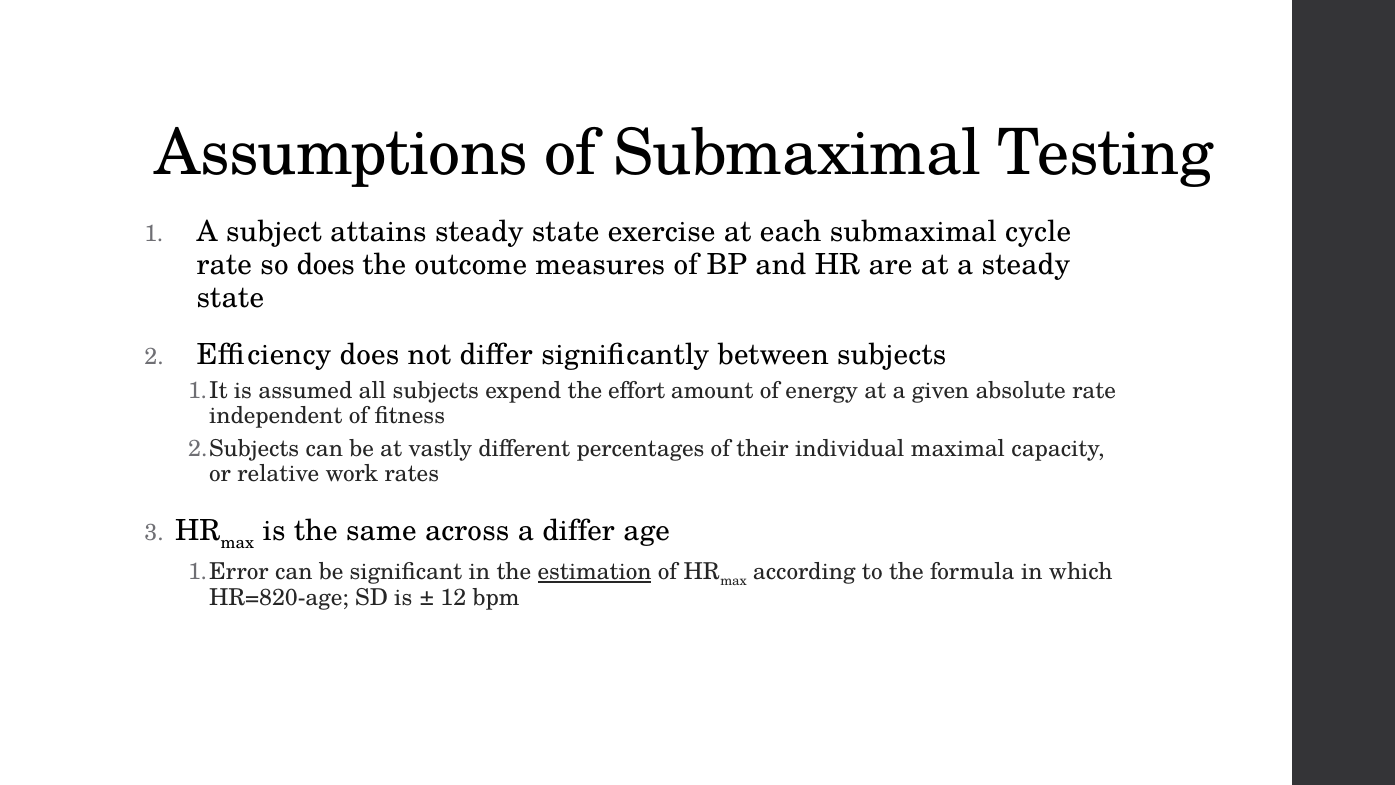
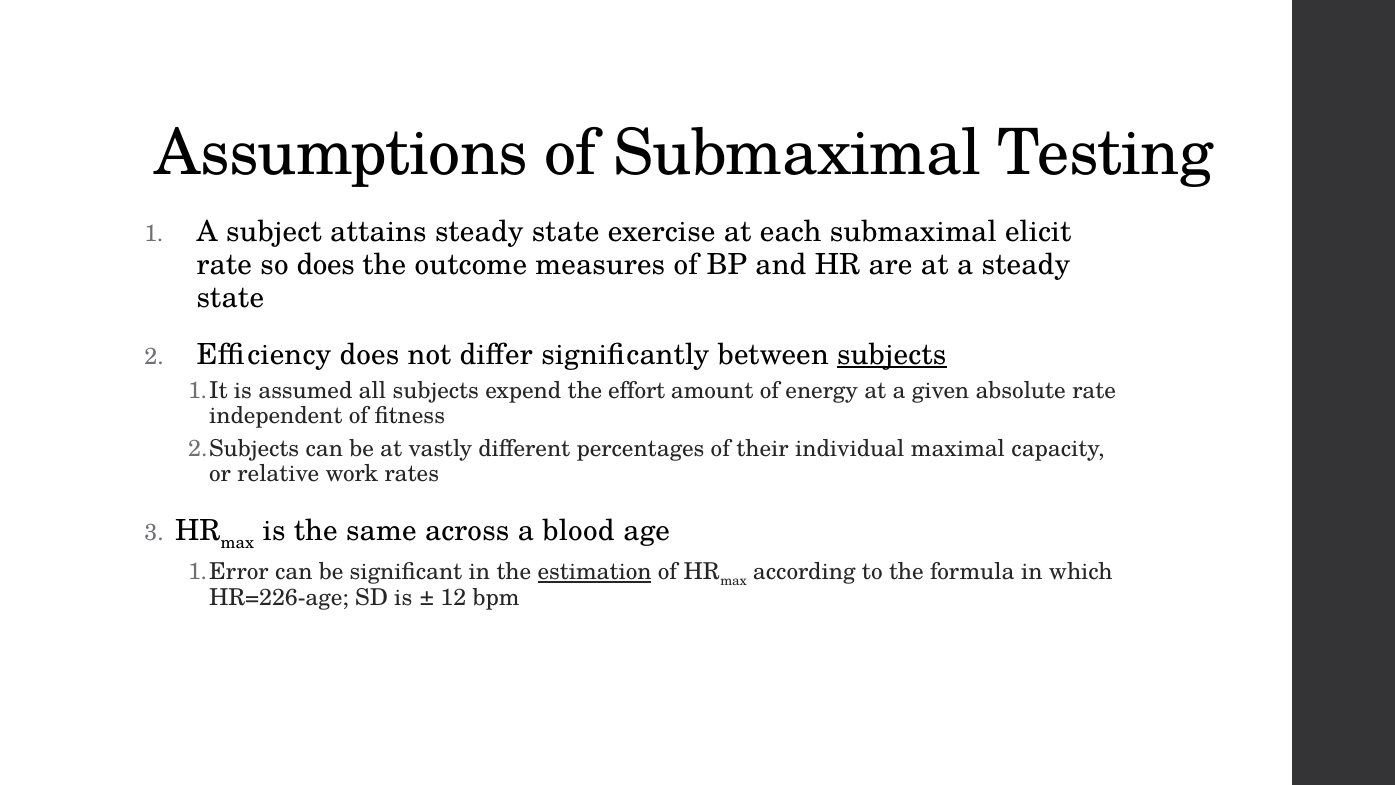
cycle: cycle -> elicit
subjects at (892, 354) underline: none -> present
a differ: differ -> blood
HR=820-age: HR=820-age -> HR=226-age
